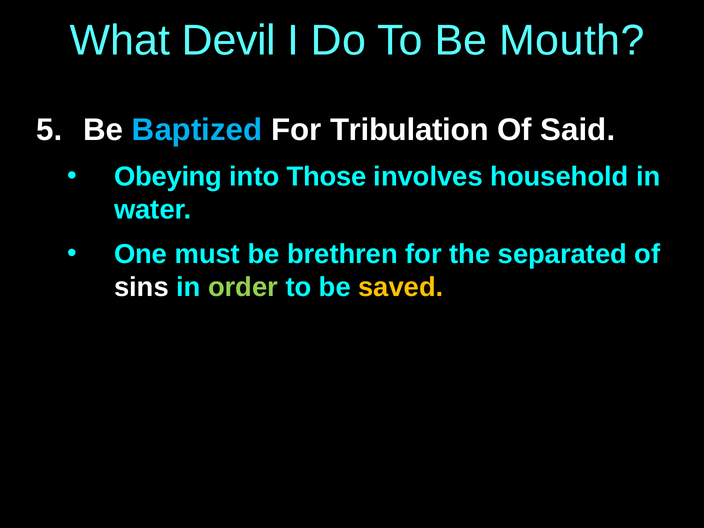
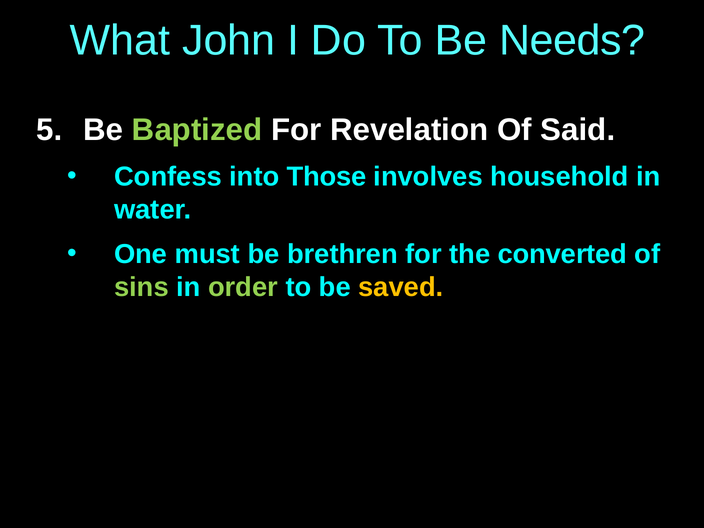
Devil: Devil -> John
Mouth: Mouth -> Needs
Baptized colour: light blue -> light green
Tribulation: Tribulation -> Revelation
Obeying: Obeying -> Confess
separated: separated -> converted
sins colour: white -> light green
